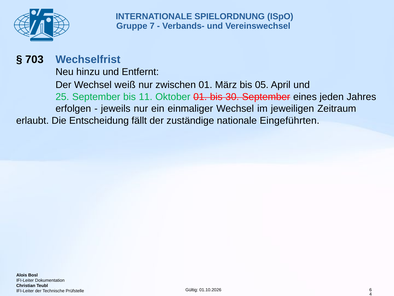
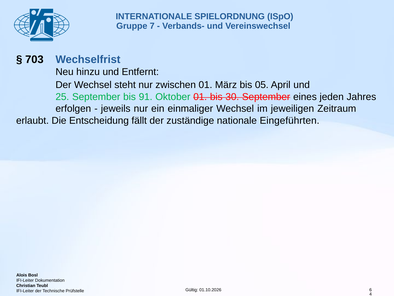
weiß: weiß -> steht
11: 11 -> 91
